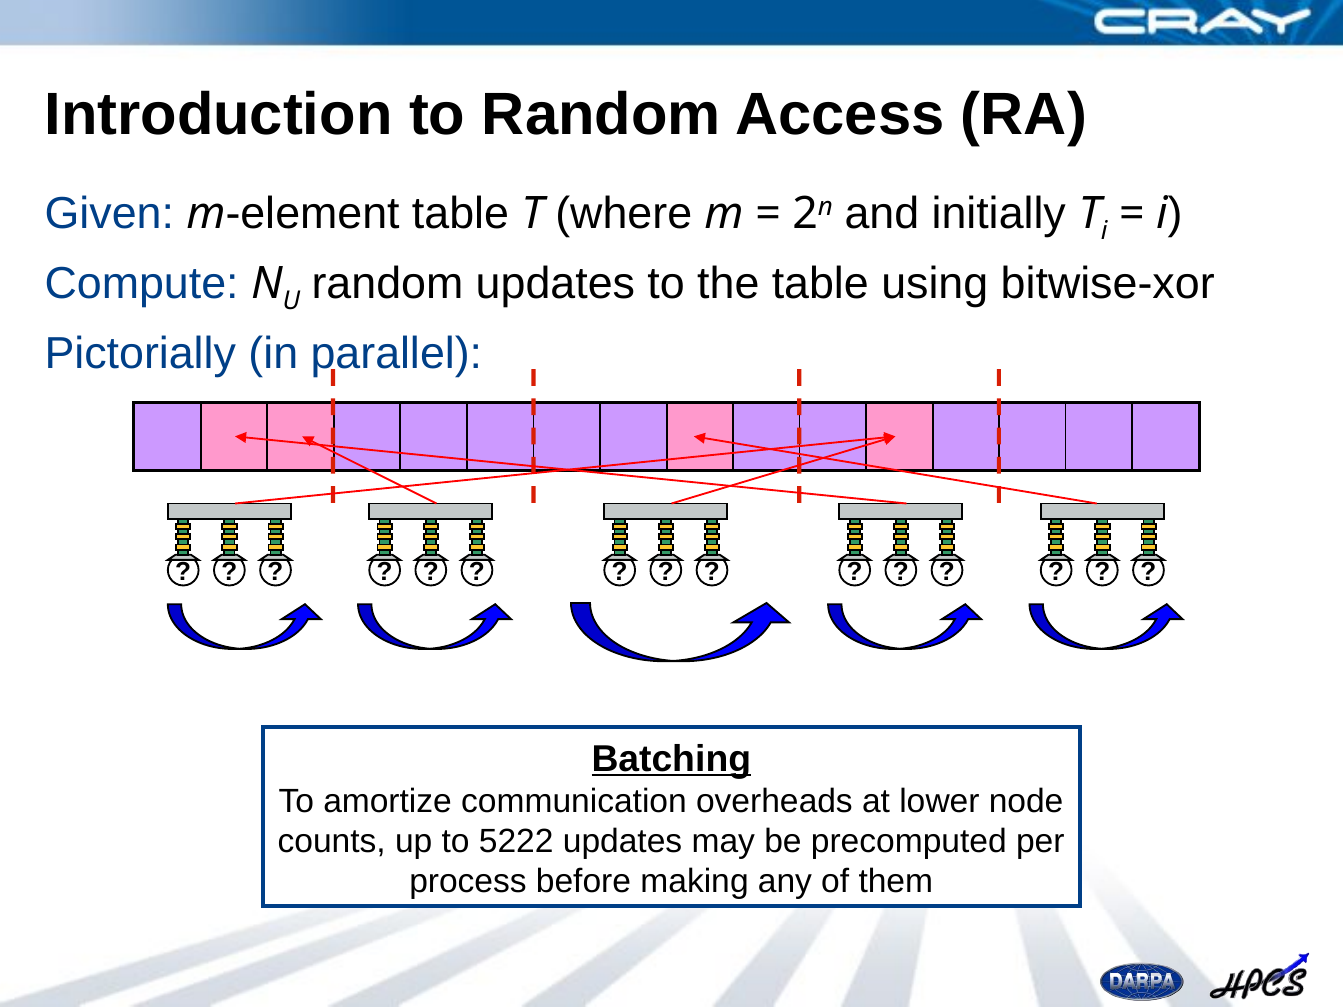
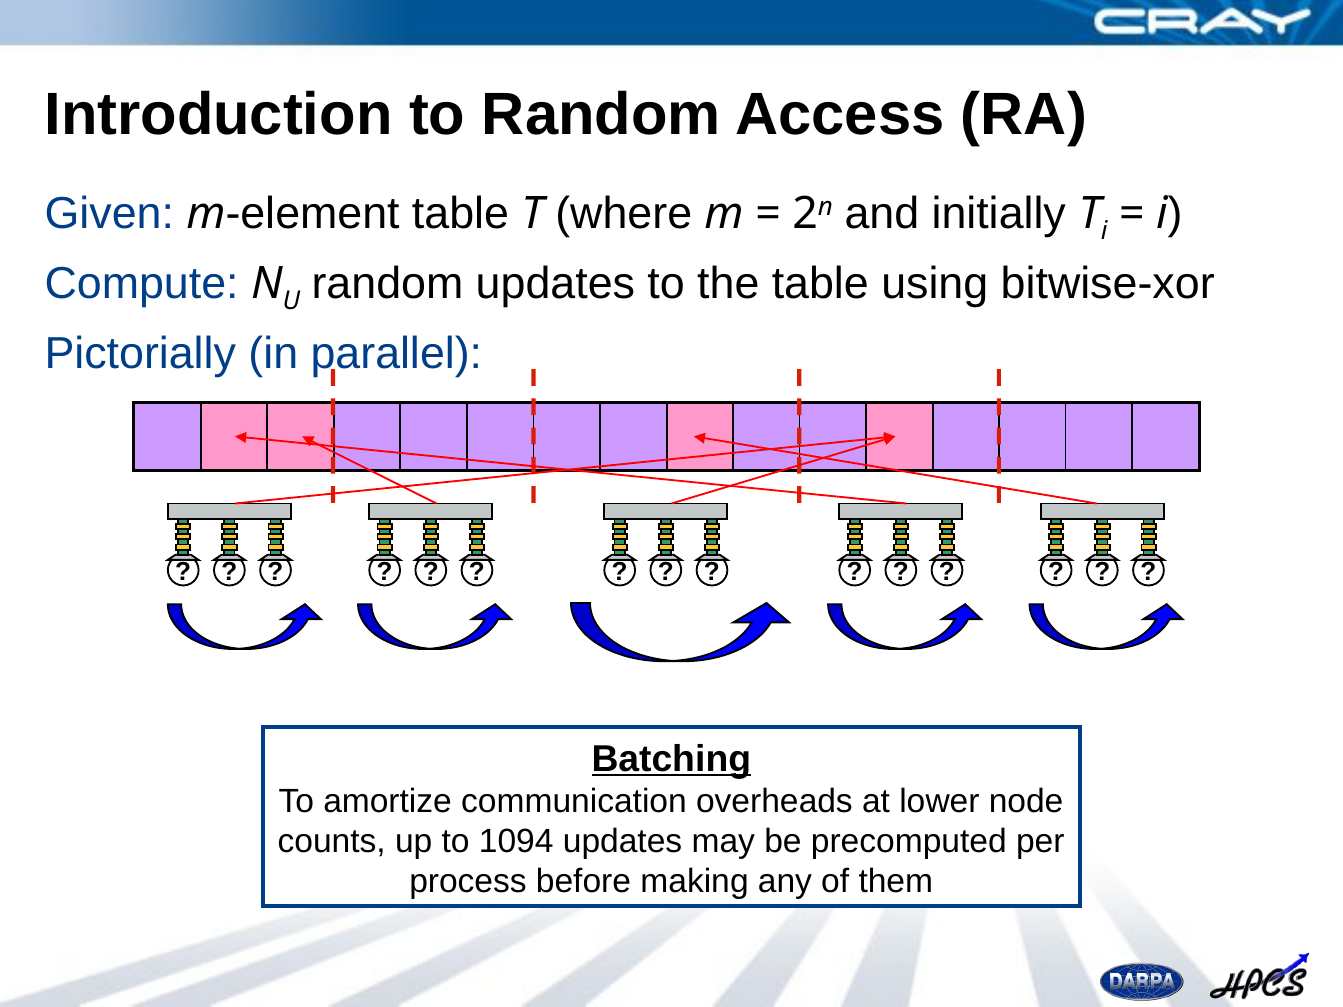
5222: 5222 -> 1094
